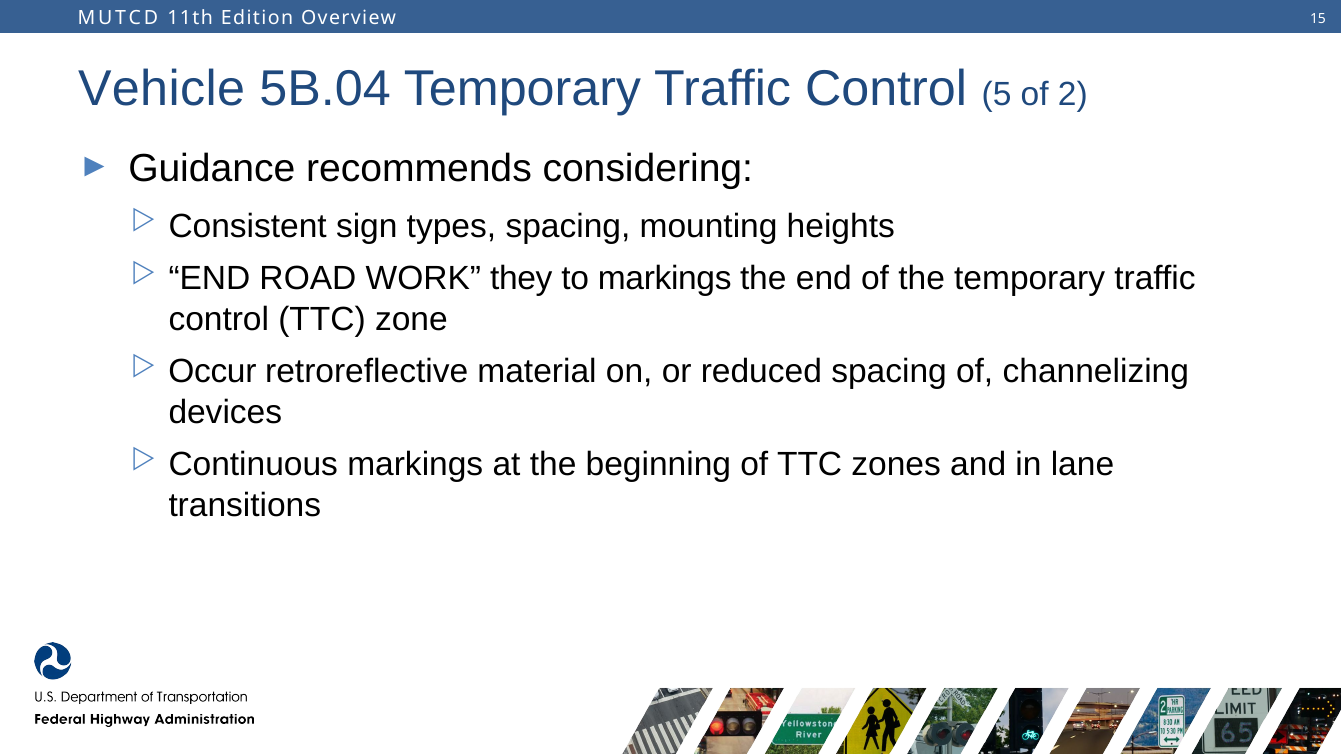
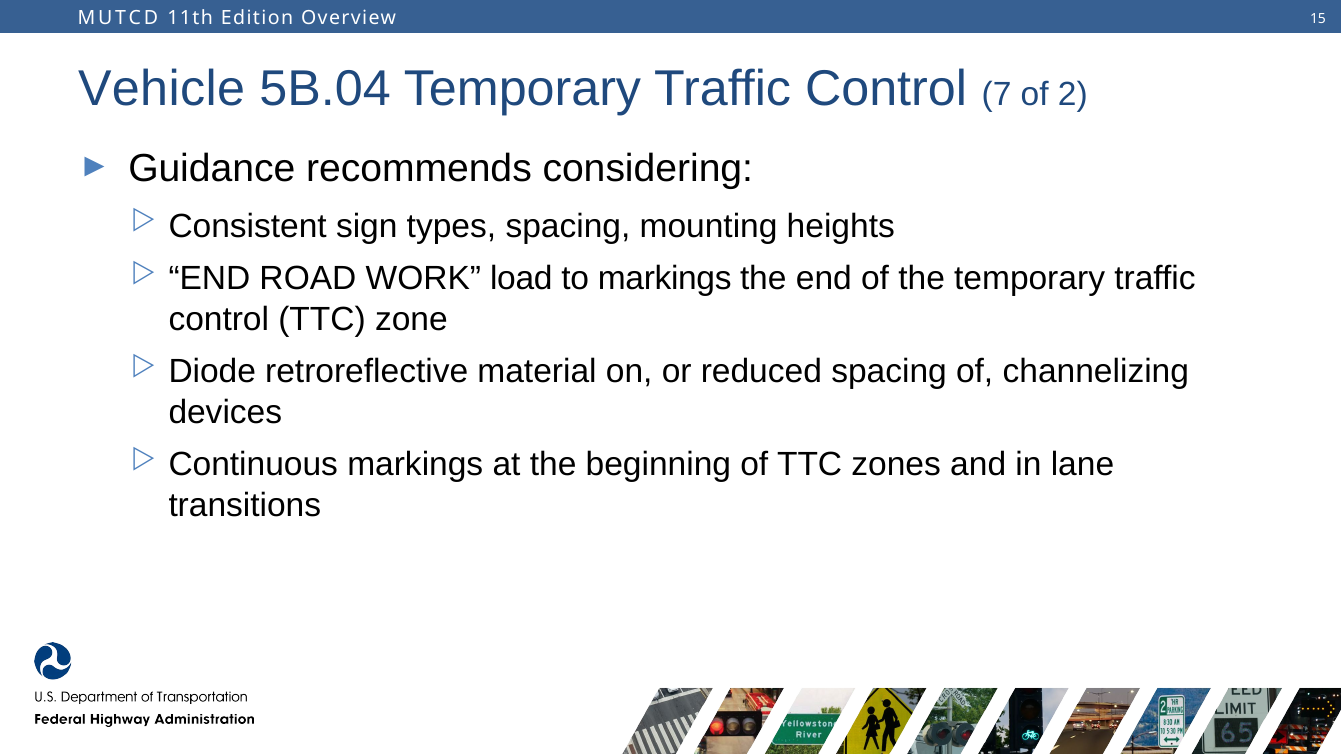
5: 5 -> 7
they: they -> load
Occur: Occur -> Diode
